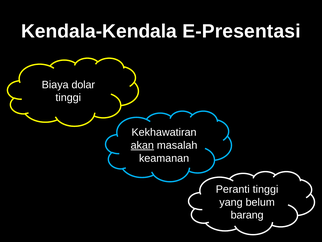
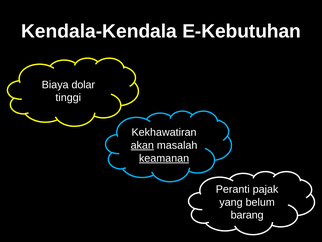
E-Presentasi: E-Presentasi -> E-Kebutuhan
keamanan underline: none -> present
Peranti tinggi: tinggi -> pajak
